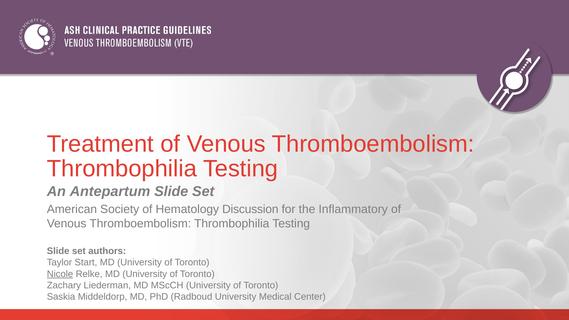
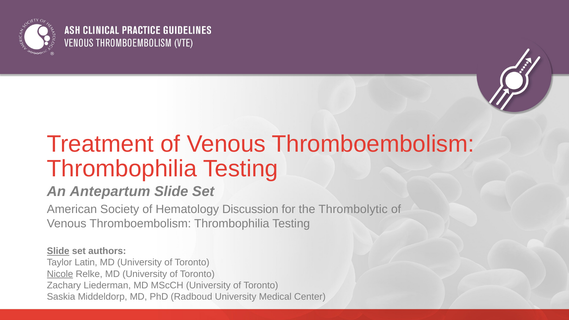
Inflammatory: Inflammatory -> Thrombolytic
Slide at (58, 251) underline: none -> present
Start: Start -> Latin
